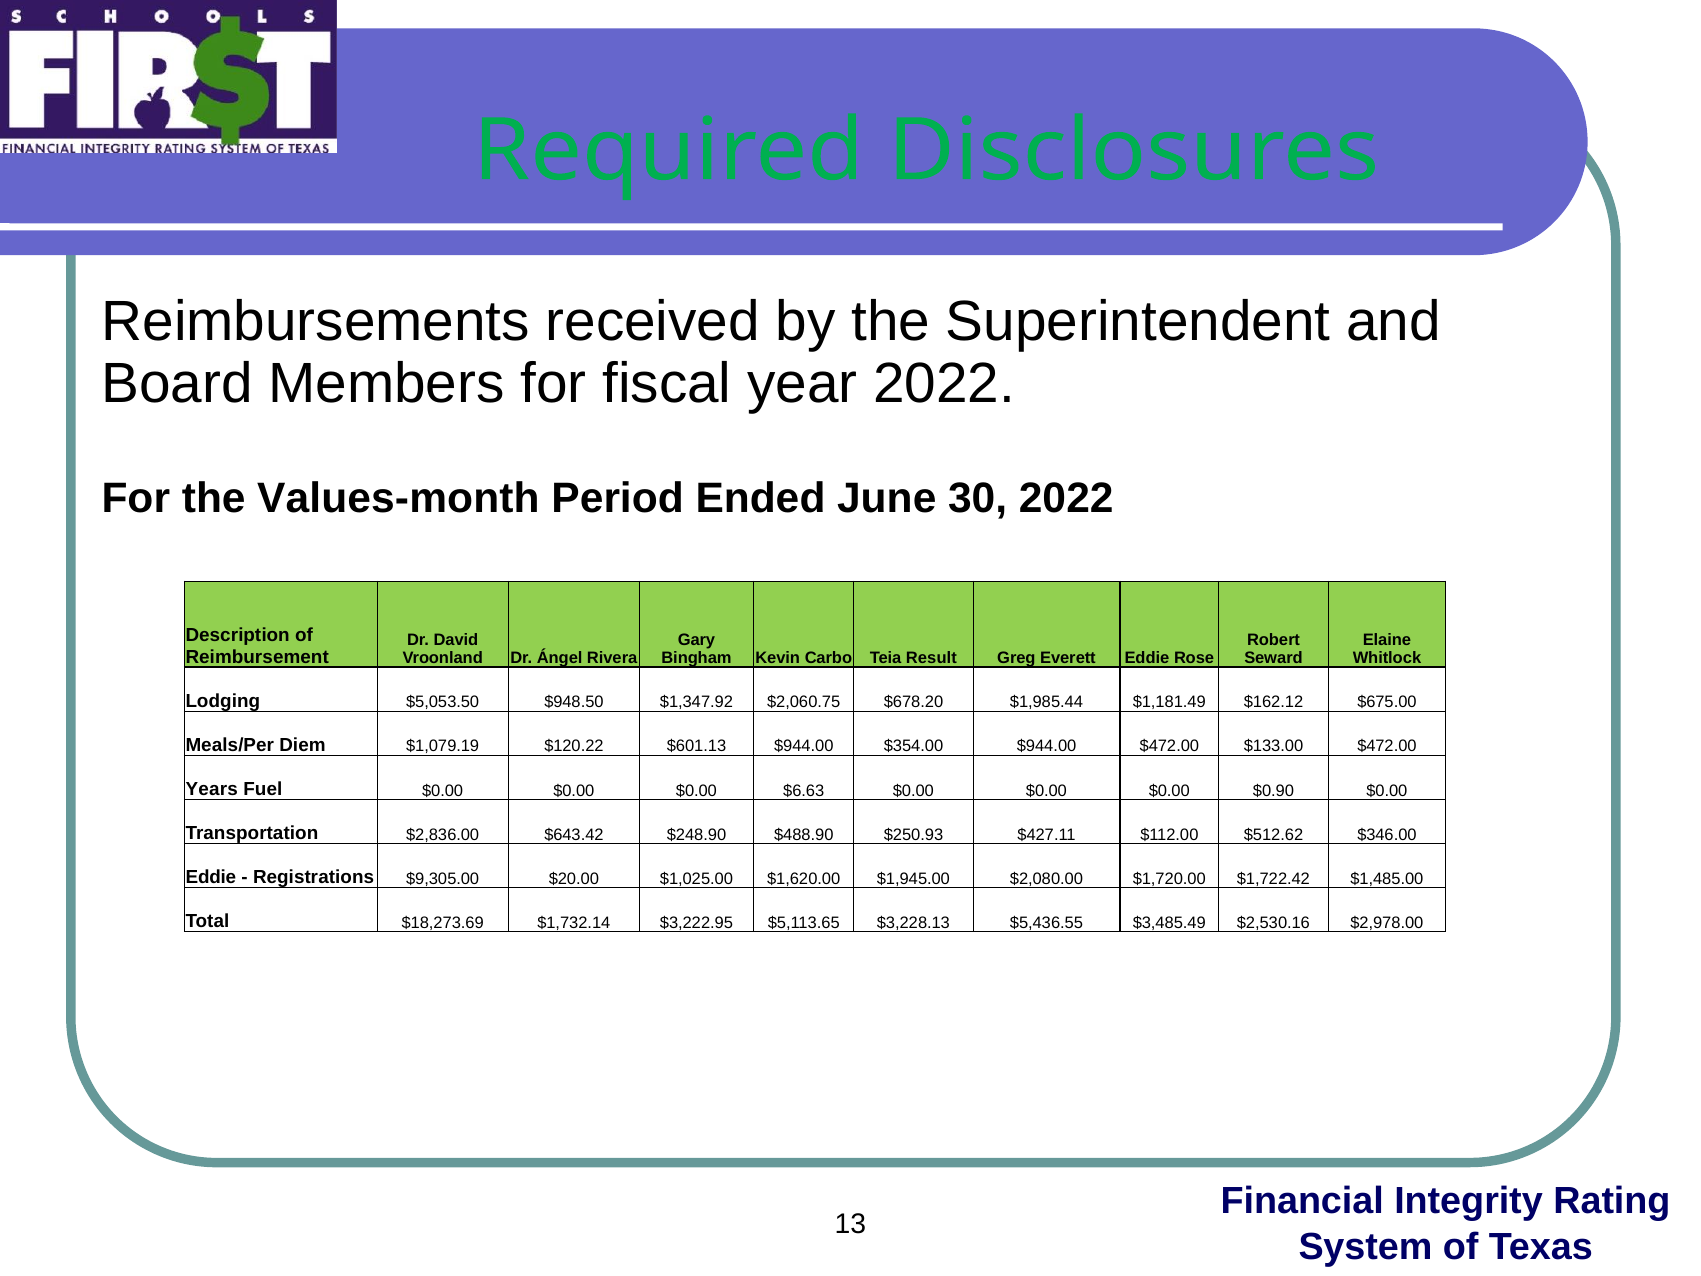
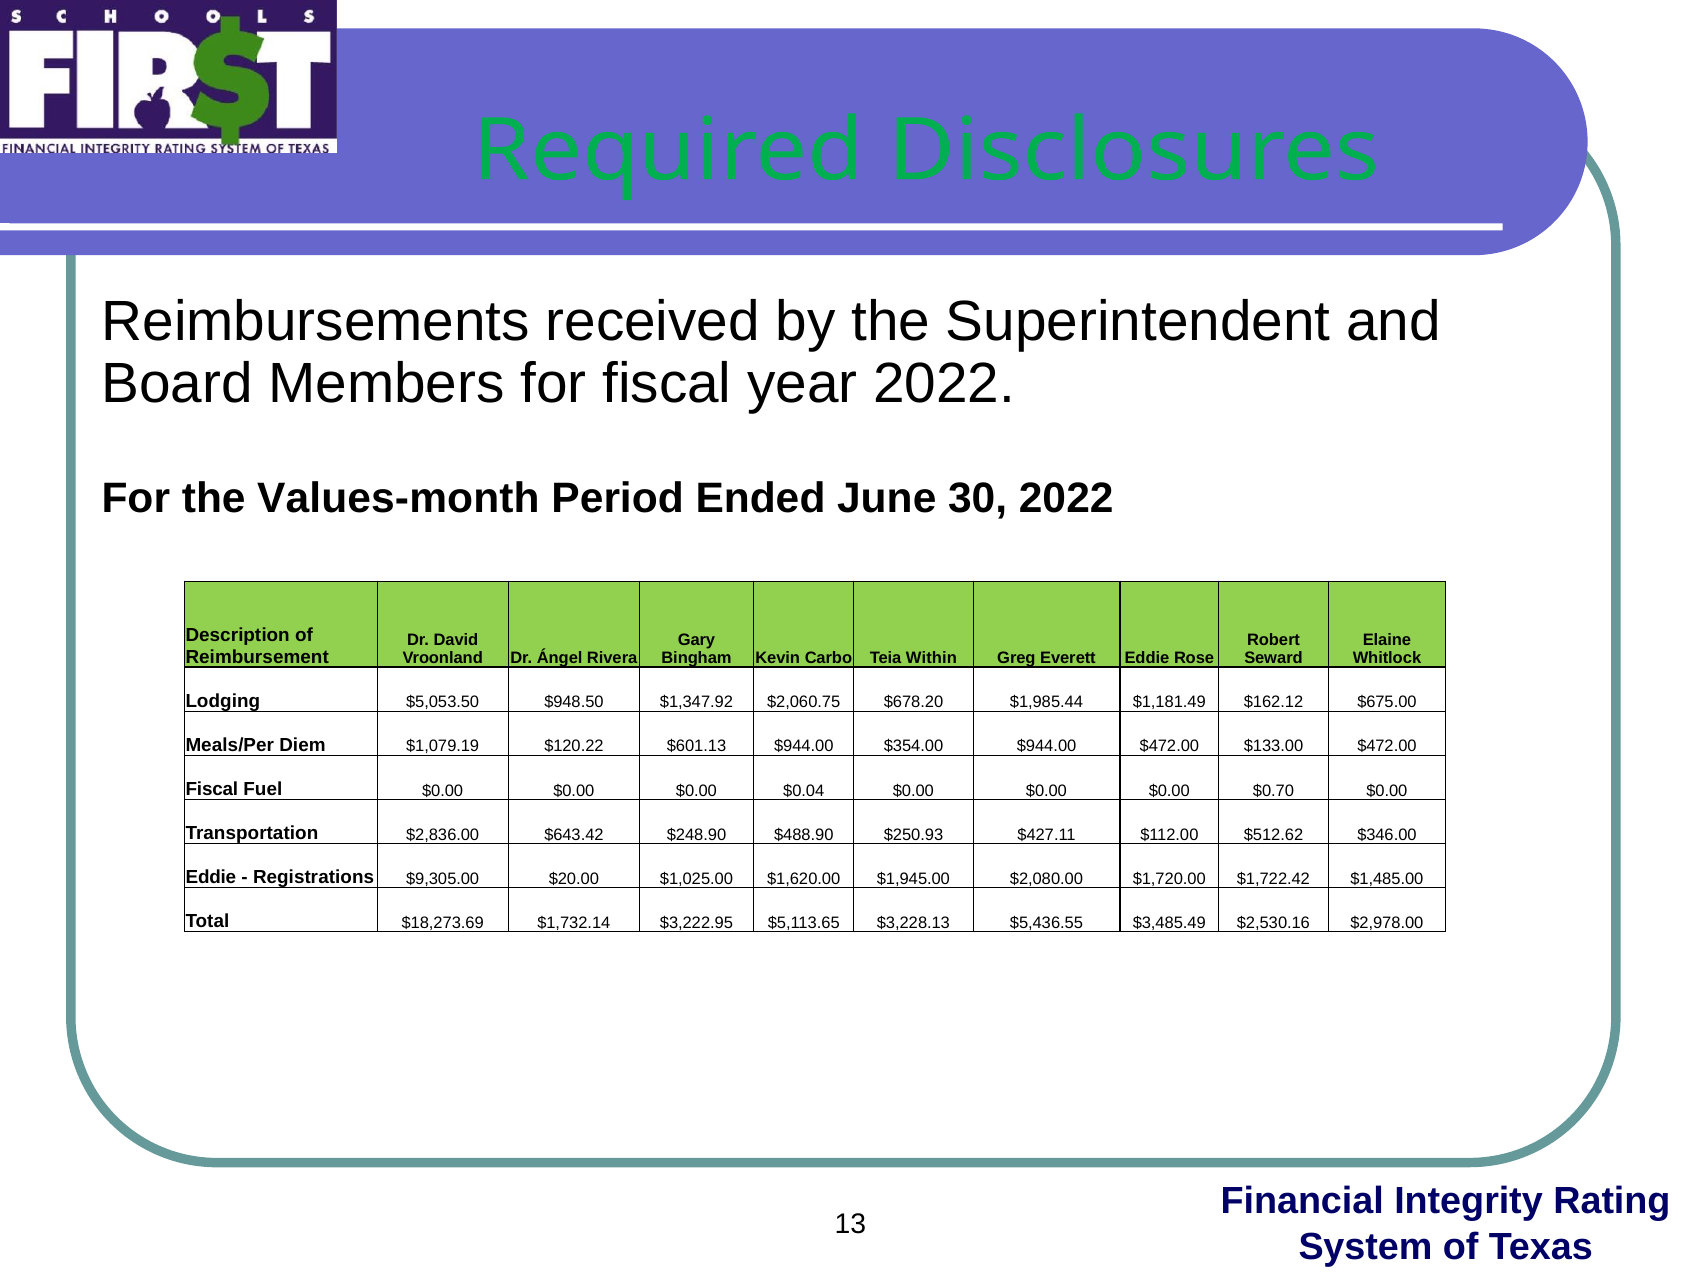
Result: Result -> Within
Years at (212, 789): Years -> Fiscal
$6.63: $6.63 -> $0.04
$0.90: $0.90 -> $0.70
